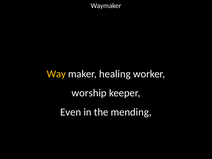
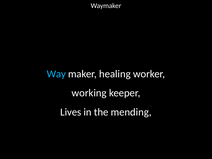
Way colour: yellow -> light blue
worship: worship -> working
Even: Even -> Lives
